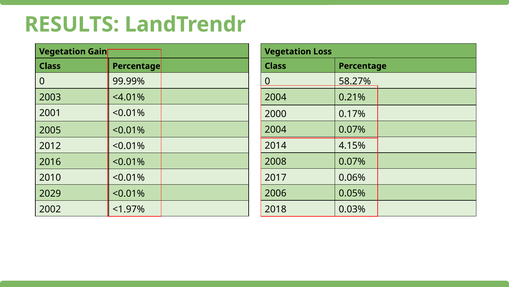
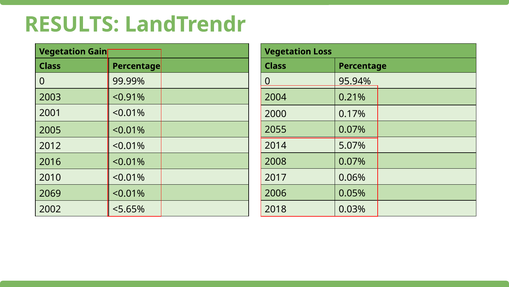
58.27%: 58.27% -> 95.94%
<4.01%: <4.01% -> <0.91%
2004 at (276, 130): 2004 -> 2055
4.15%: 4.15% -> 5.07%
2029: 2029 -> 2069
<1.97%: <1.97% -> <5.65%
